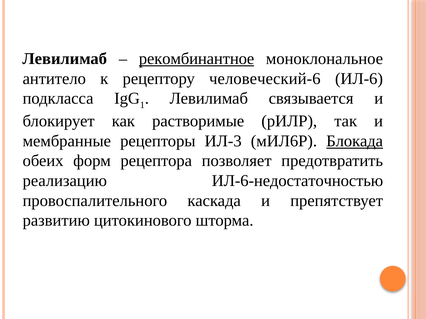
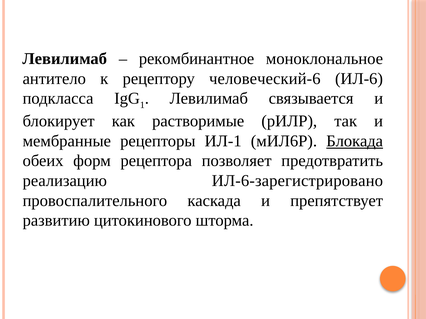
рекомбинантное underline: present -> none
ИЛ-3: ИЛ-3 -> ИЛ-1
ИЛ-6-недостаточностью: ИЛ-6-недостаточностью -> ИЛ-6-зарегистрировано
